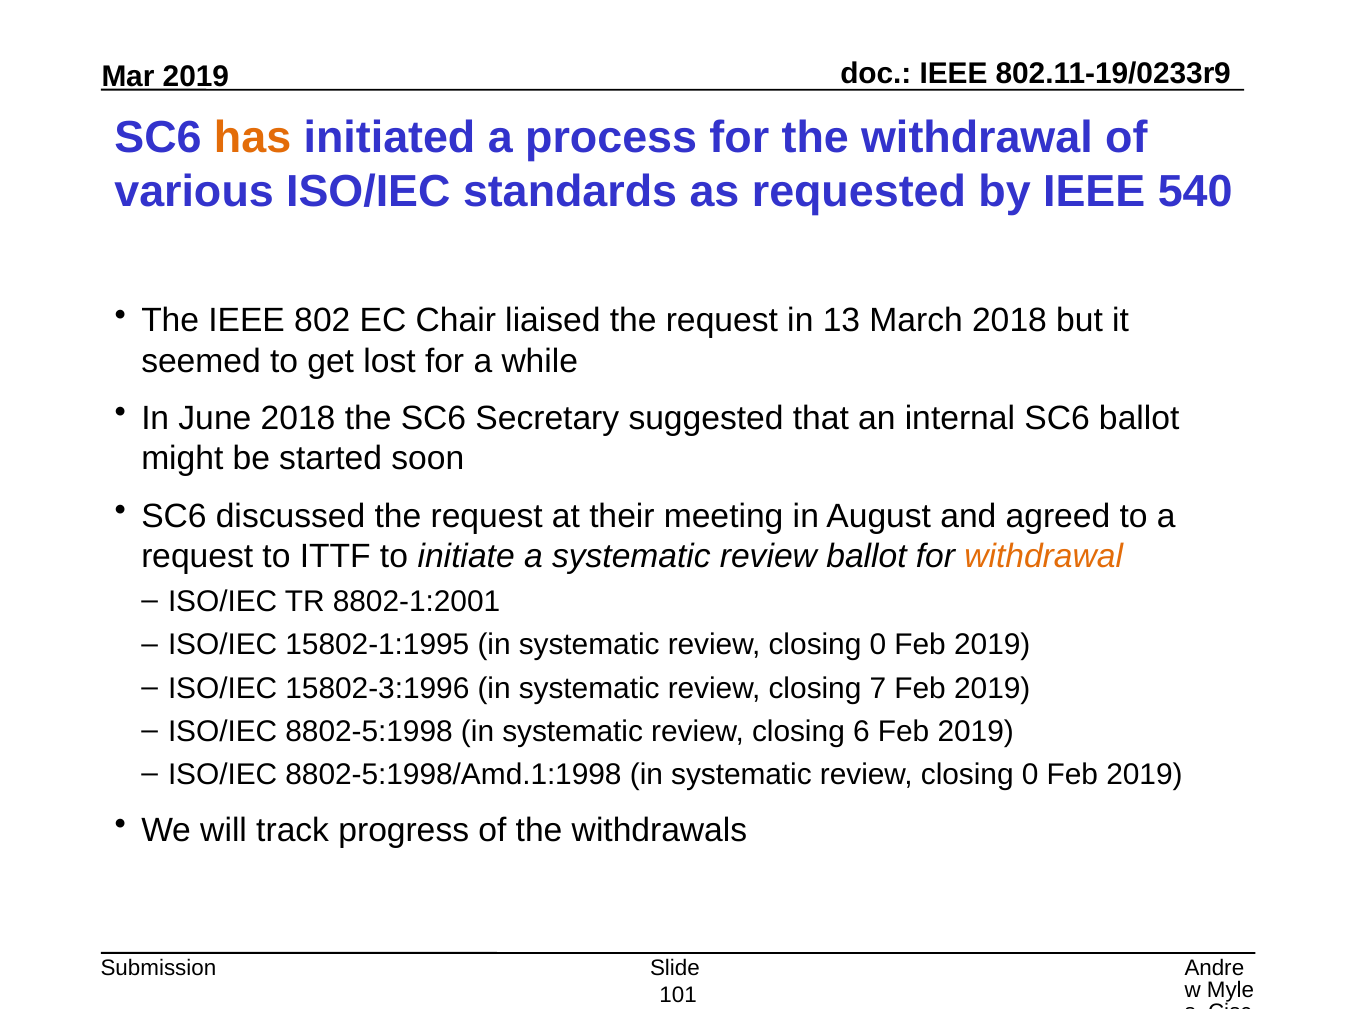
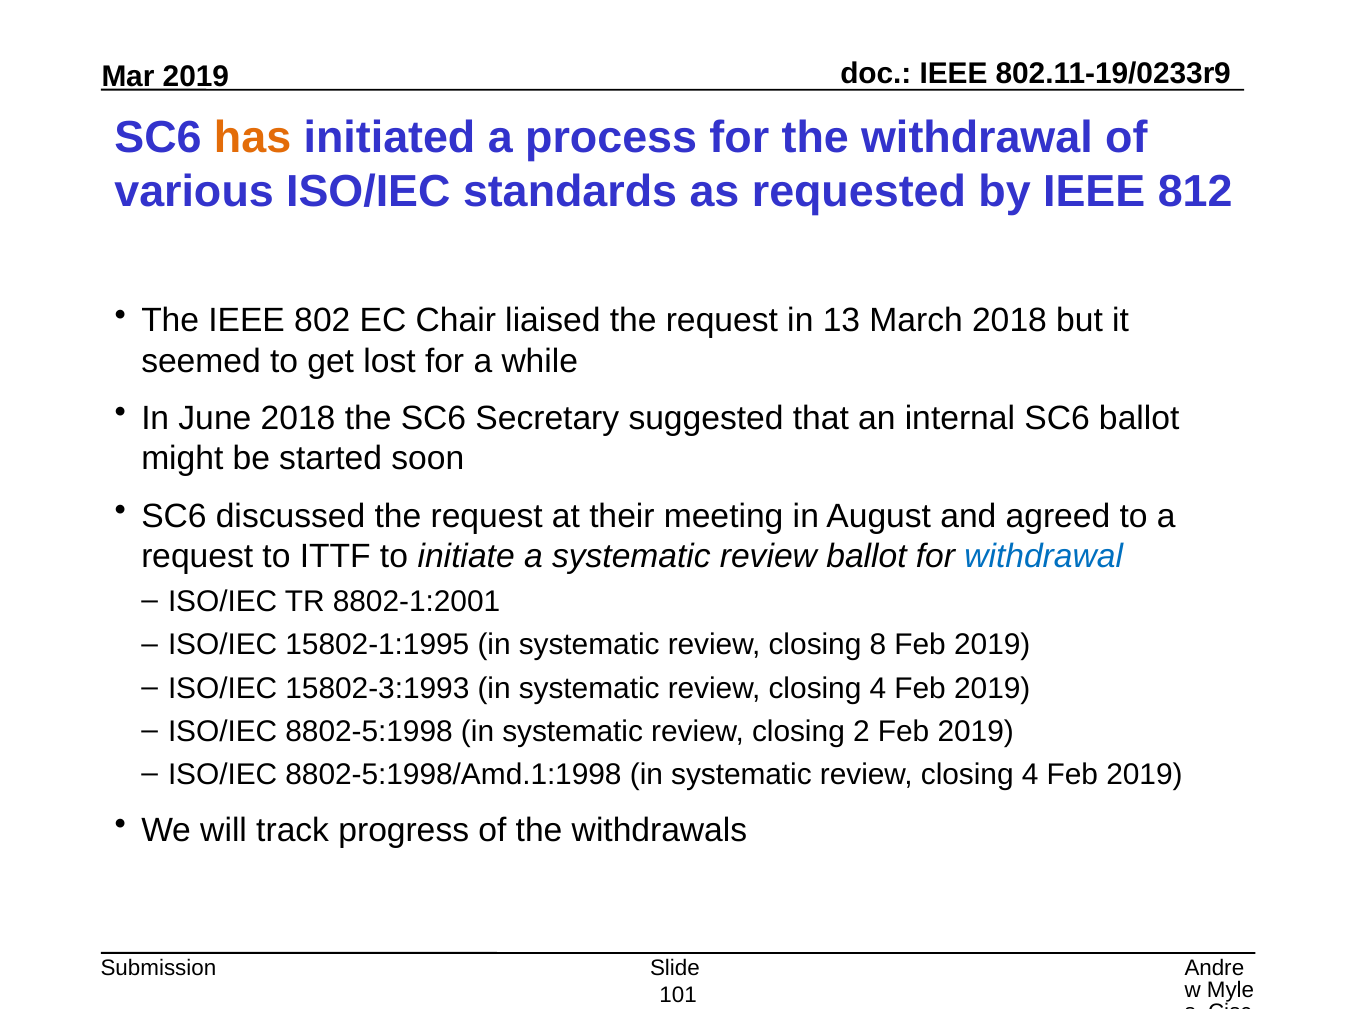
540: 540 -> 812
withdrawal at (1044, 556) colour: orange -> blue
0 at (878, 645): 0 -> 8
15802-3:1996: 15802-3:1996 -> 15802-3:1993
7 at (878, 688): 7 -> 4
6: 6 -> 2
0 at (1030, 775): 0 -> 4
